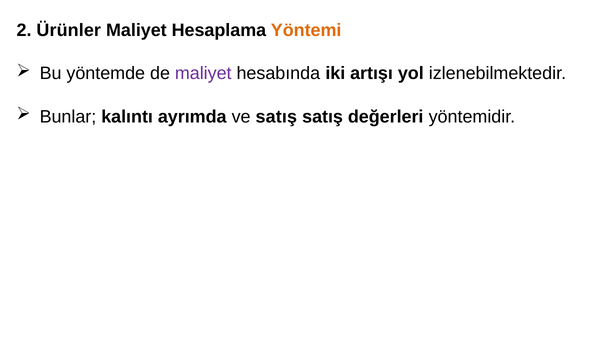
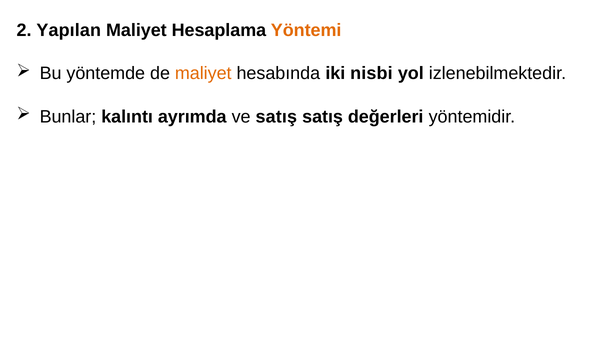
Ürünler: Ürünler -> Yapılan
maliyet at (203, 74) colour: purple -> orange
artışı: artışı -> nisbi
